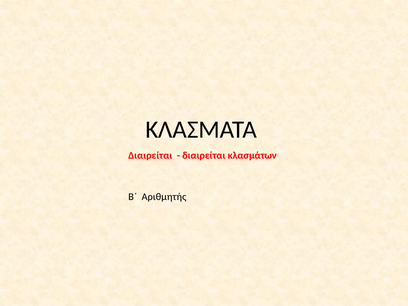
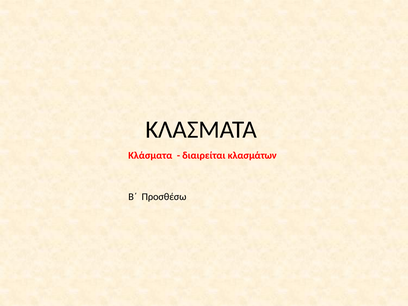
Διαιρείται at (150, 155): Διαιρείται -> Κλάσματα
Αριθμητής: Αριθμητής -> Προσθέσω
